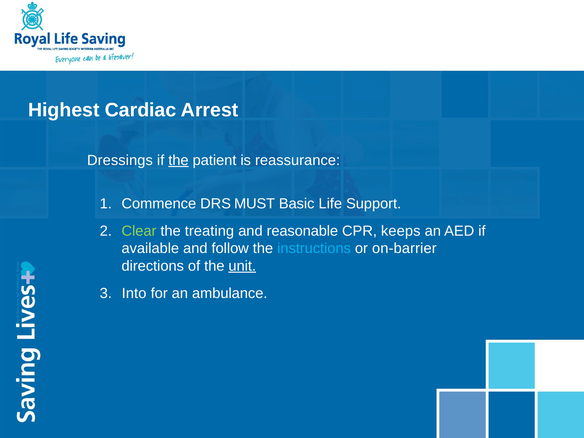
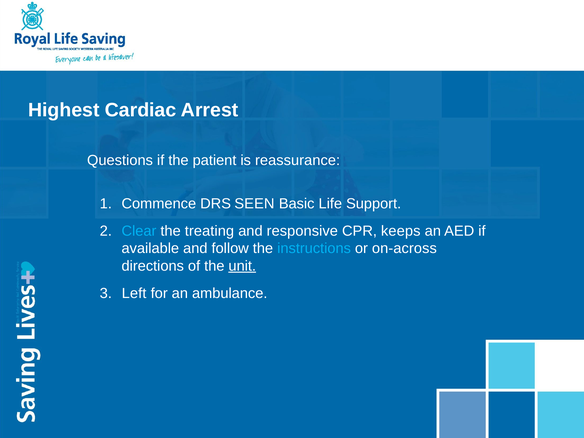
Dressings: Dressings -> Questions
the at (178, 160) underline: present -> none
MUST: MUST -> SEEN
Clear colour: light green -> light blue
reasonable: reasonable -> responsive
on-barrier: on-barrier -> on-across
Into: Into -> Left
